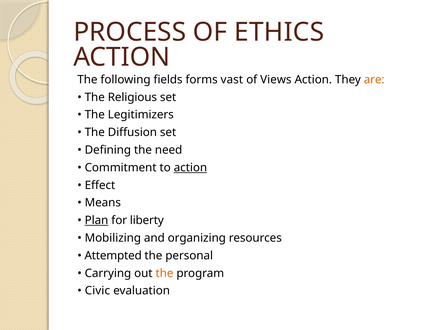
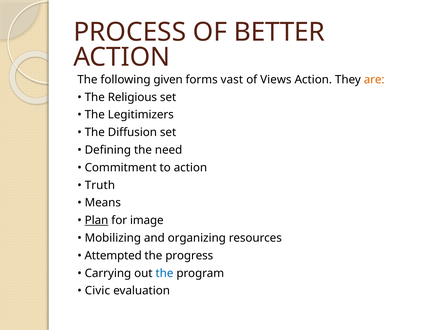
ETHICS: ETHICS -> BETTER
fields: fields -> given
action at (190, 168) underline: present -> none
Effect: Effect -> Truth
liberty: liberty -> image
personal: personal -> progress
the at (165, 273) colour: orange -> blue
